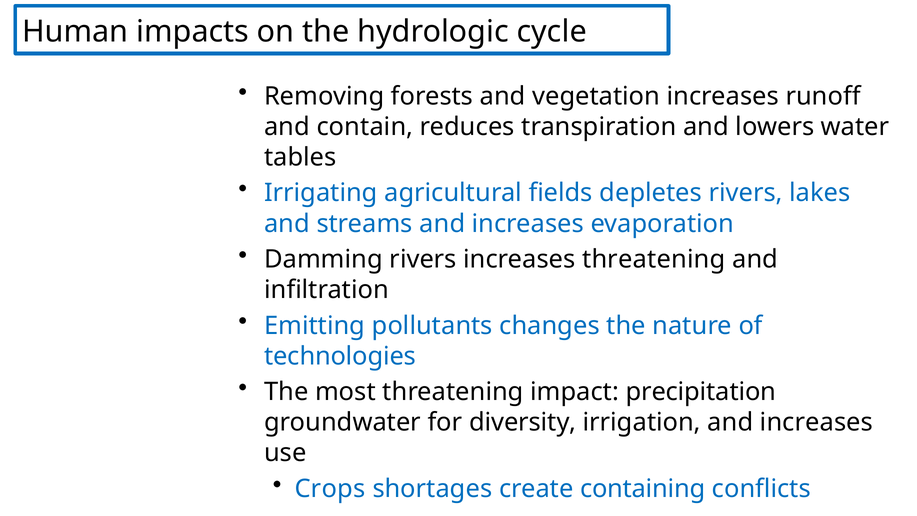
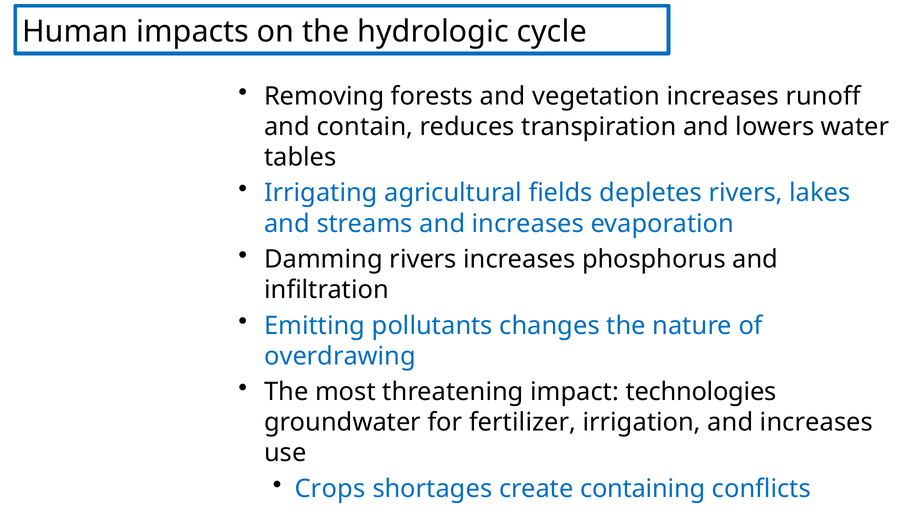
increases threatening: threatening -> phosphorus
technologies: technologies -> overdrawing
precipitation: precipitation -> technologies
diversity: diversity -> fertilizer
